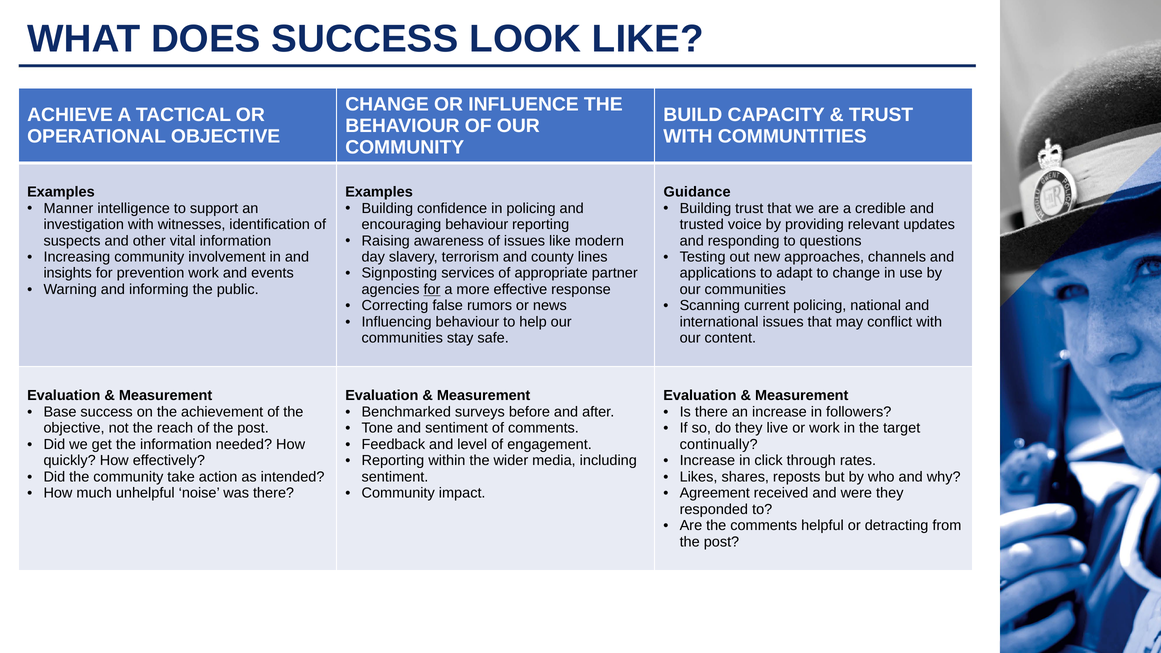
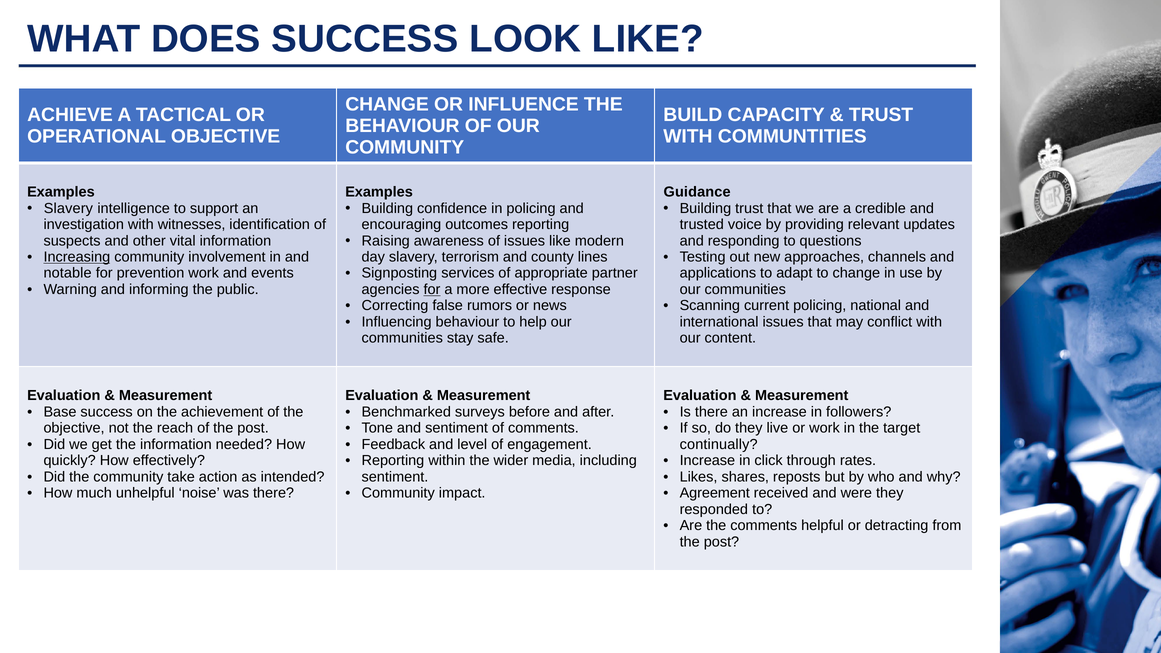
Manner at (68, 208): Manner -> Slavery
encouraging behaviour: behaviour -> outcomes
Increasing underline: none -> present
insights: insights -> notable
